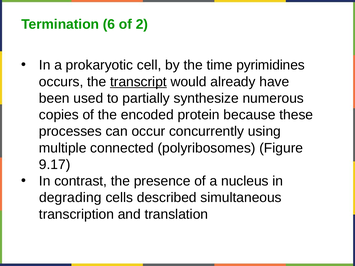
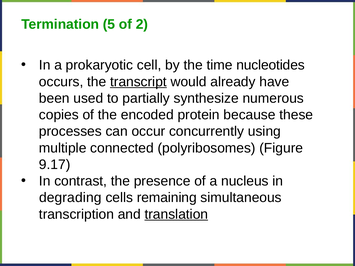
6: 6 -> 5
pyrimidines: pyrimidines -> nucleotides
described: described -> remaining
translation underline: none -> present
